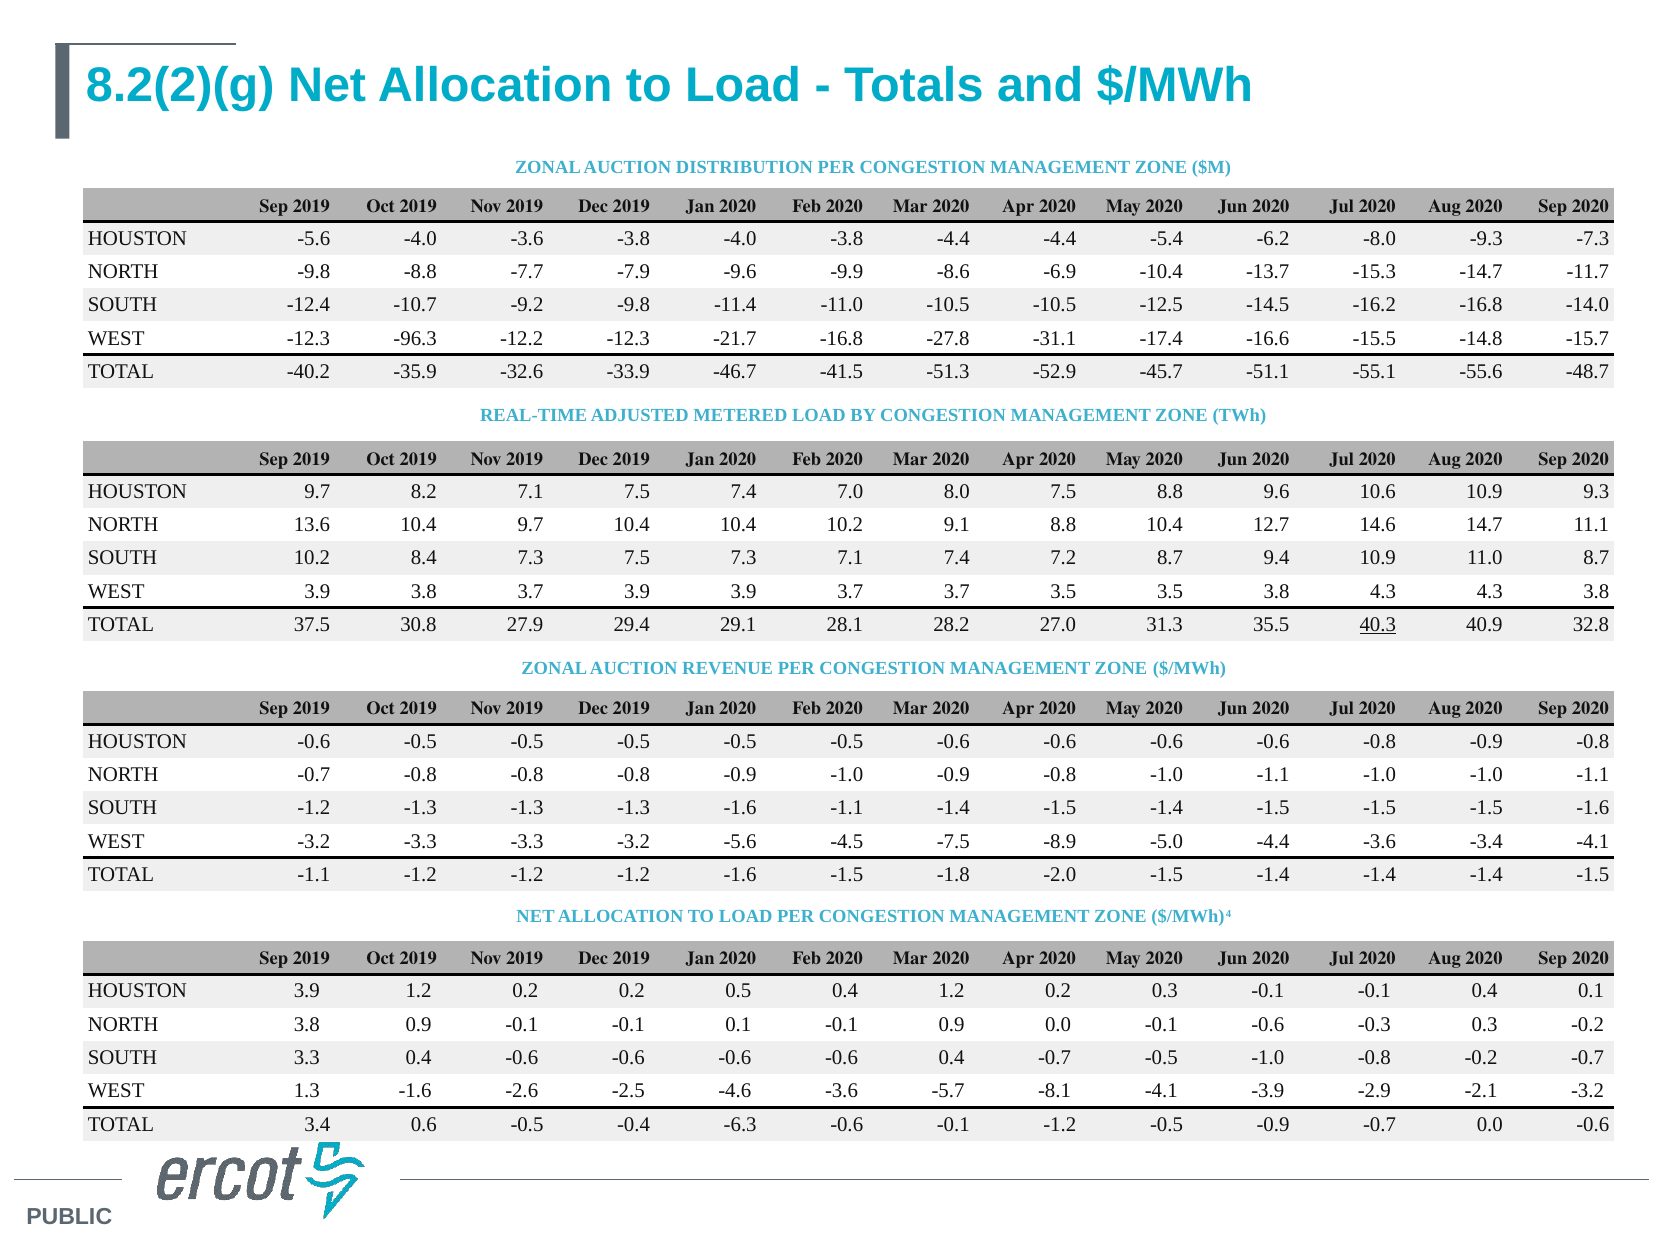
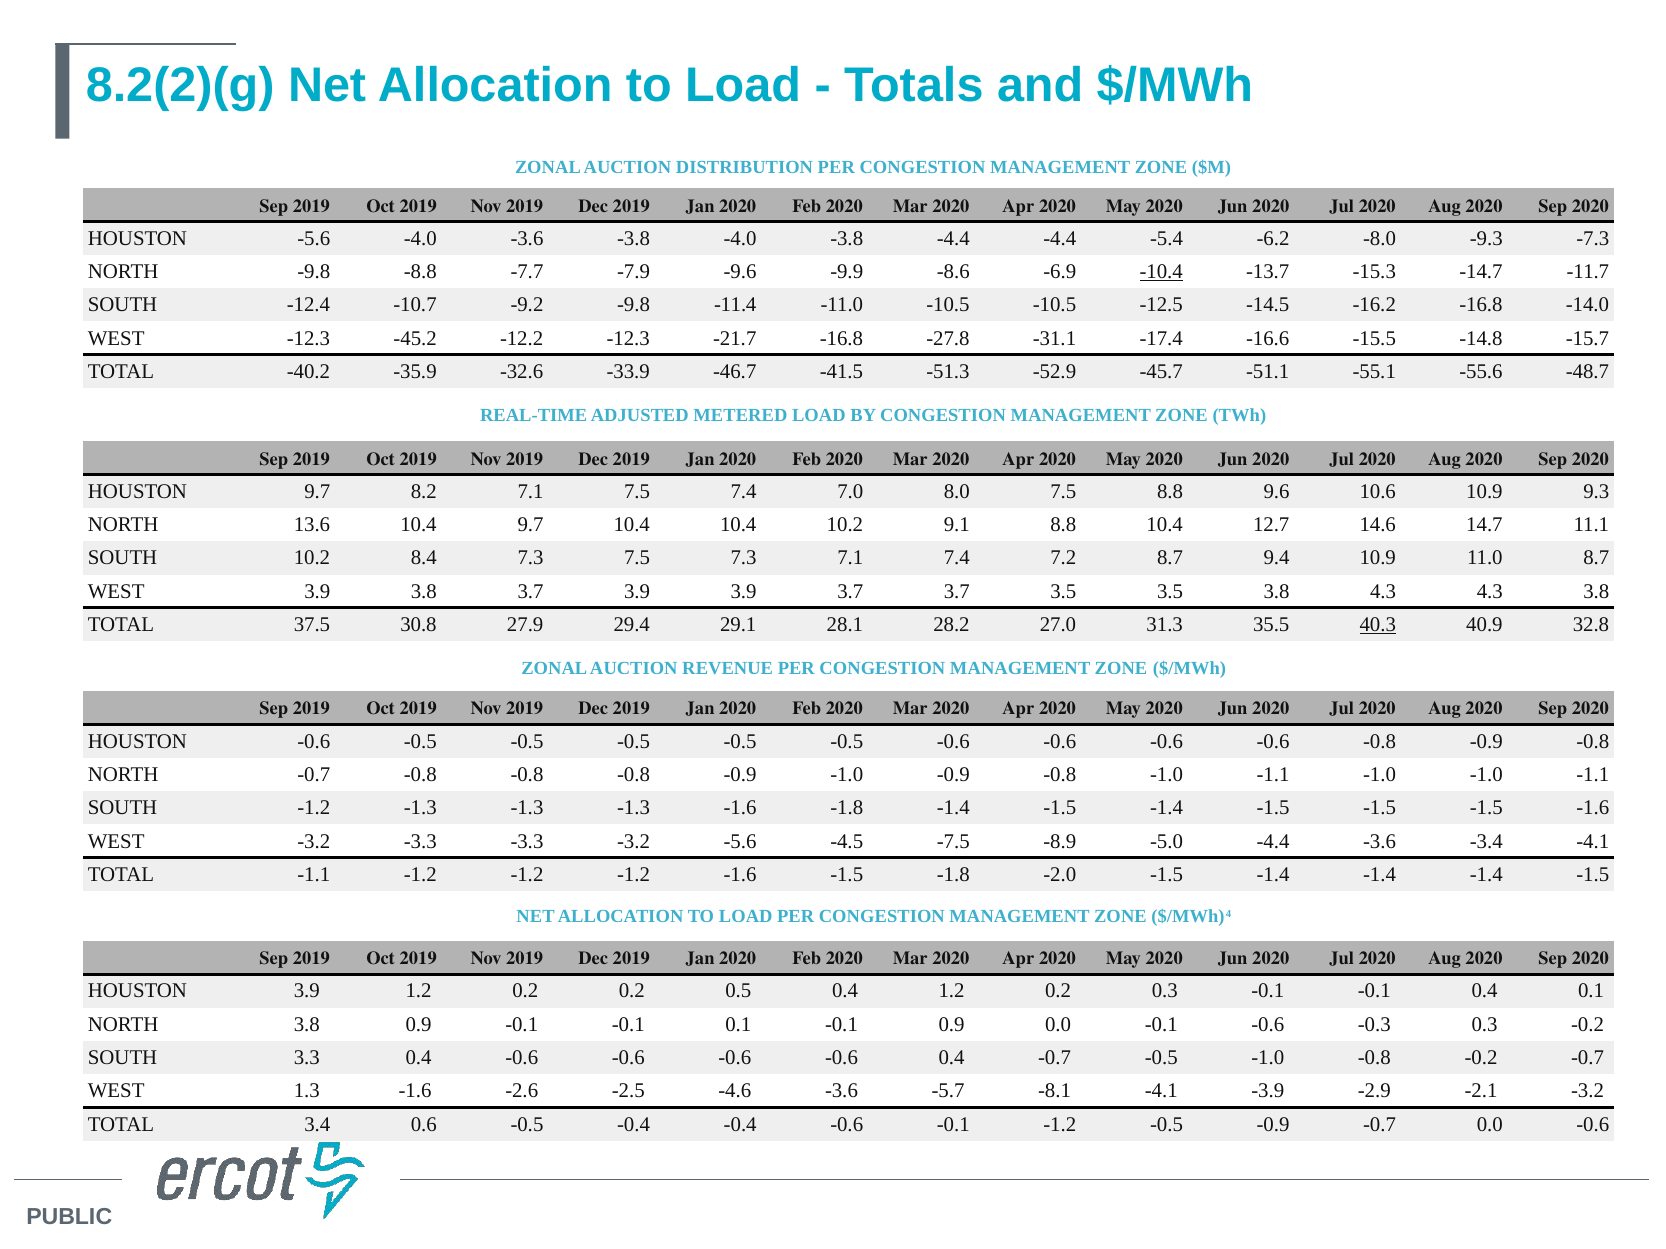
-10.4 underline: none -> present
-96.3: -96.3 -> -45.2
-1.6 -1.1: -1.1 -> -1.8
-0.4 -6.3: -6.3 -> -0.4
